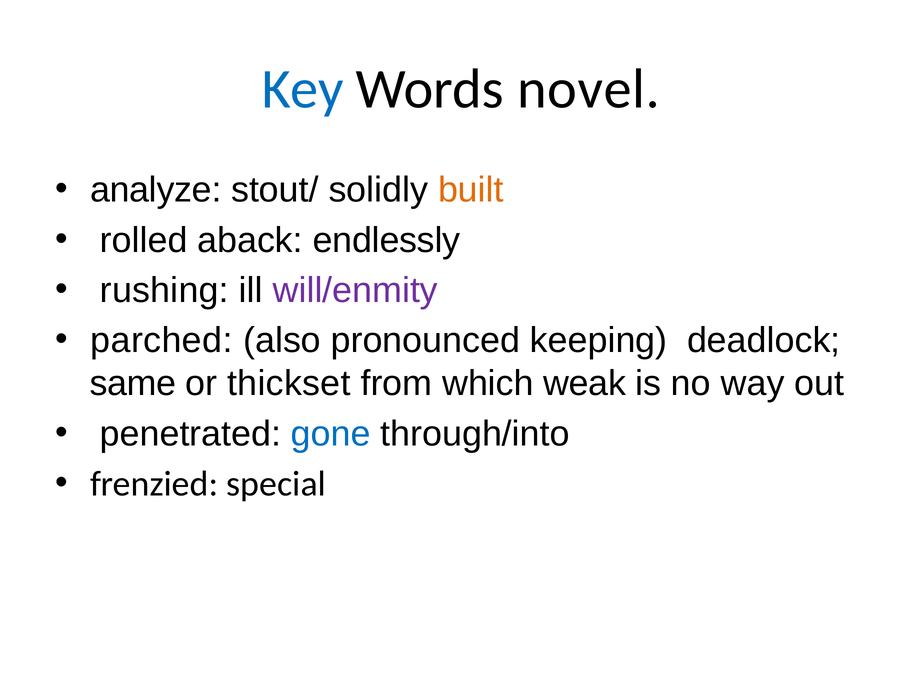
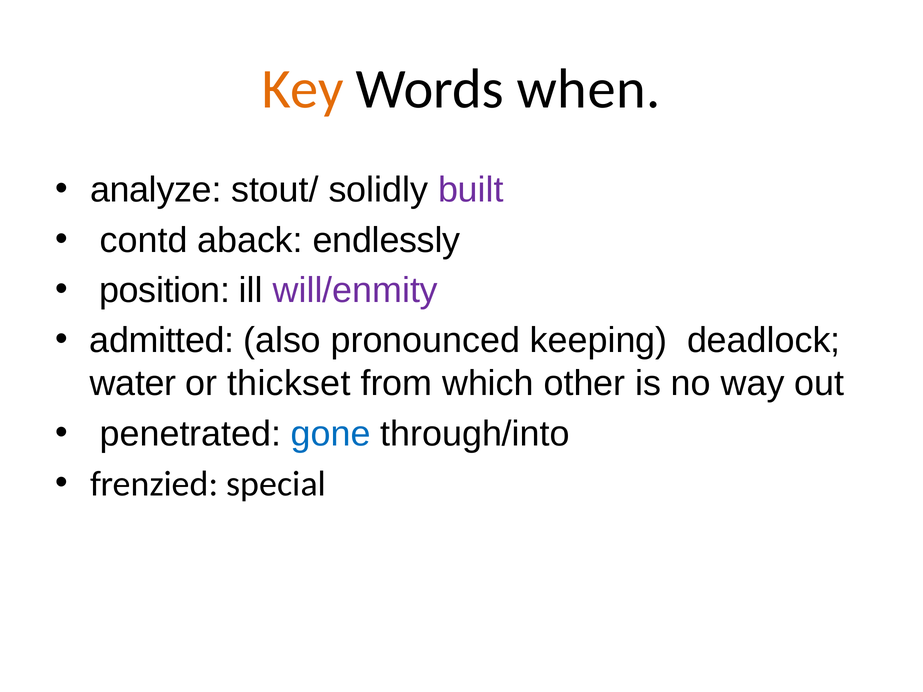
Key colour: blue -> orange
novel: novel -> when
built colour: orange -> purple
rolled: rolled -> contd
rushing: rushing -> position
parched: parched -> admitted
same: same -> water
weak: weak -> other
